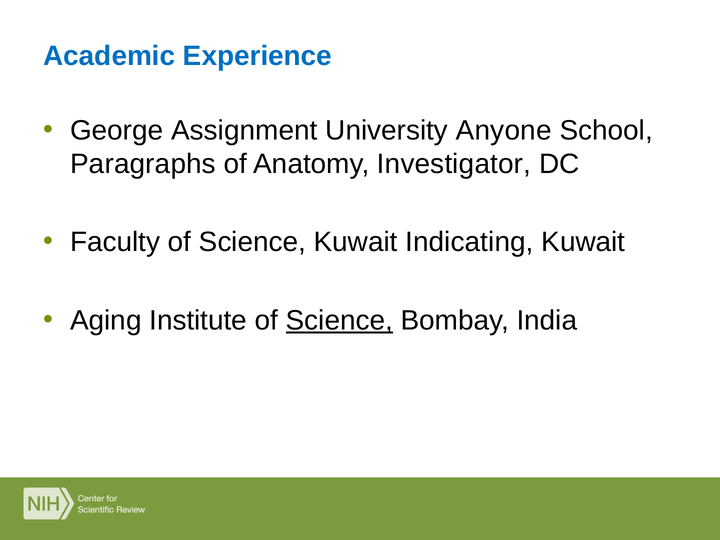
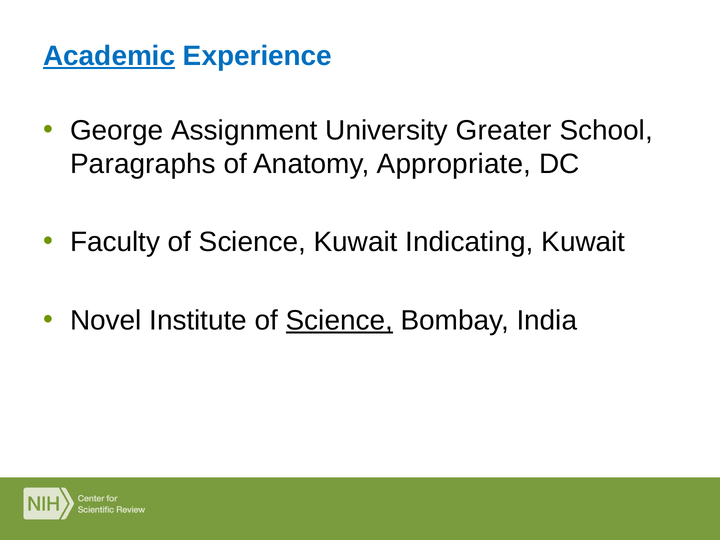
Academic underline: none -> present
Anyone: Anyone -> Greater
Investigator: Investigator -> Appropriate
Aging: Aging -> Novel
